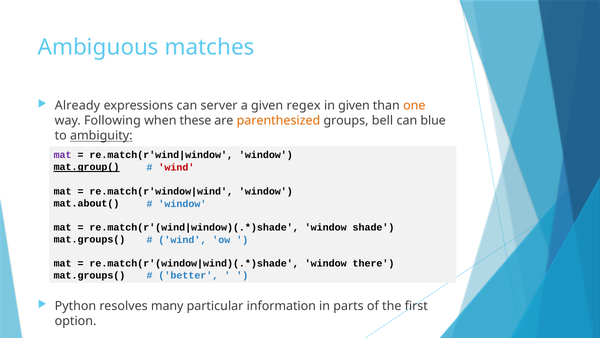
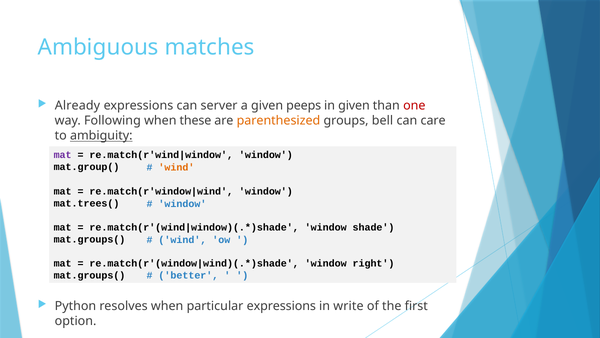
regex: regex -> peeps
one colour: orange -> red
blue: blue -> care
mat.group( underline: present -> none
wind at (176, 167) colour: red -> orange
mat.about(: mat.about( -> mat.trees(
there: there -> right
resolves many: many -> when
particular information: information -> expressions
parts: parts -> write
